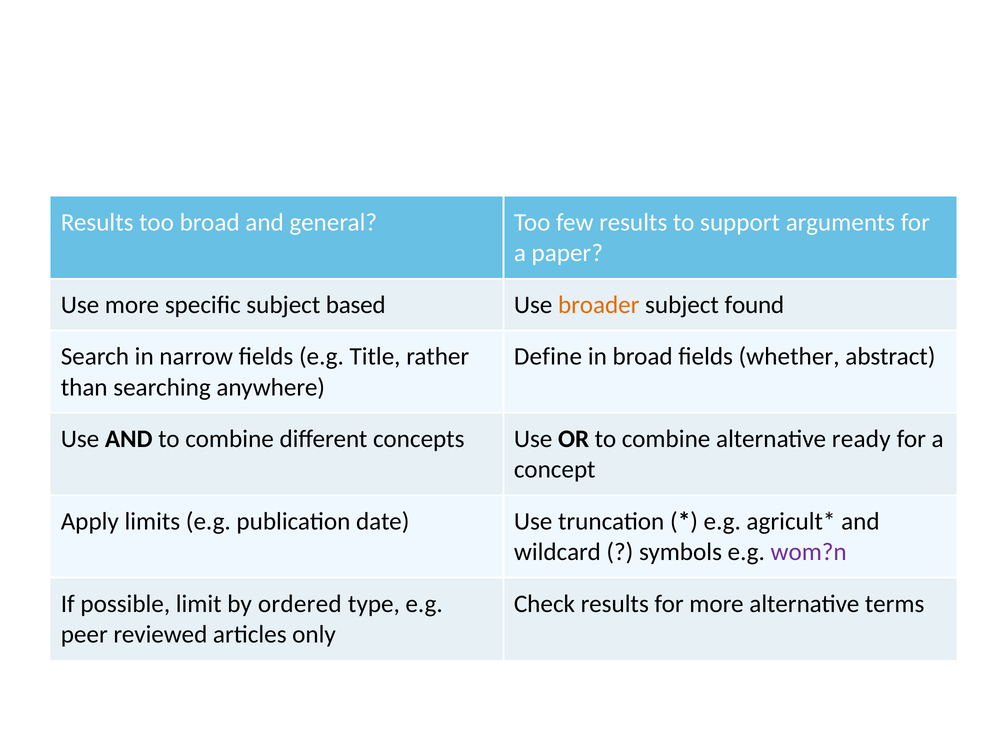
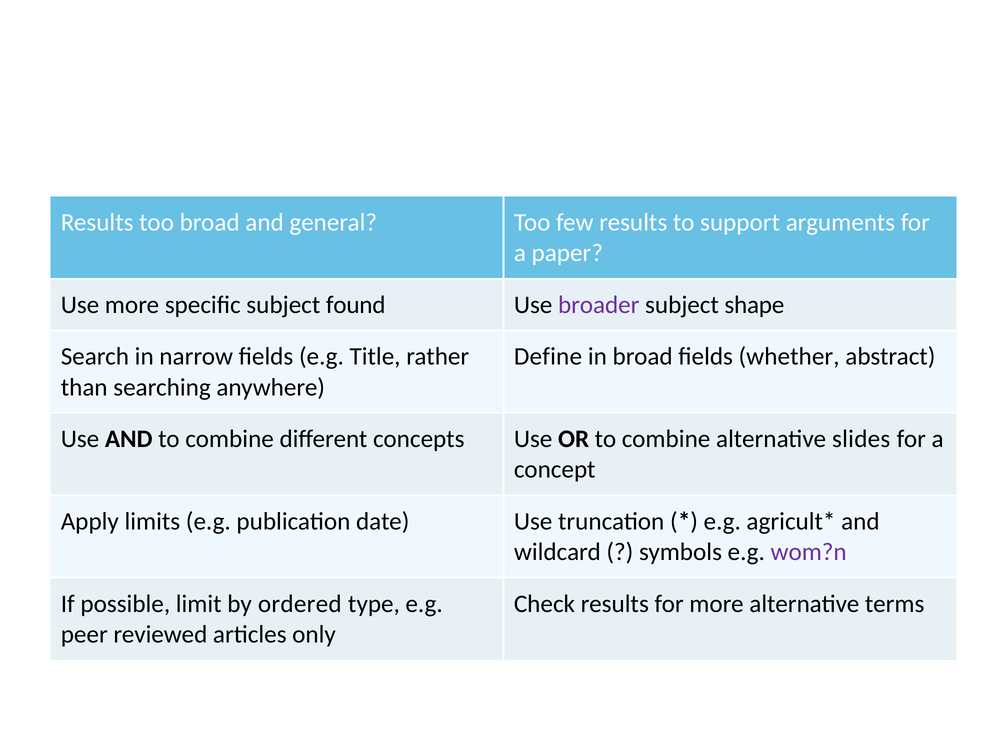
based: based -> found
broader colour: orange -> purple
found: found -> shape
ready: ready -> slides
